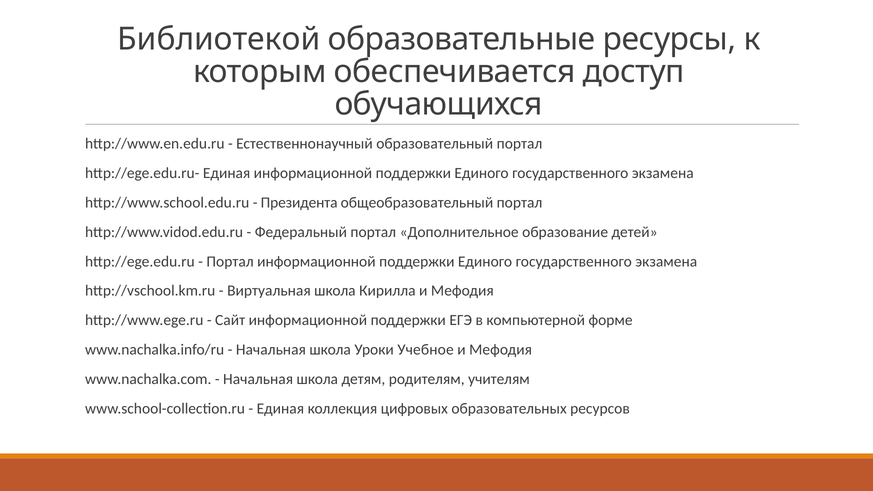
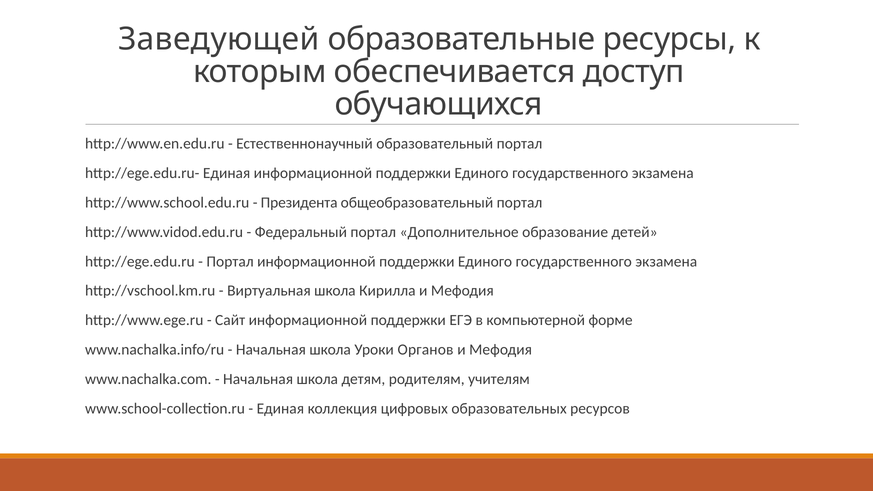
Библиотекой: Библиотекой -> Заведующей
Учебное: Учебное -> Органов
